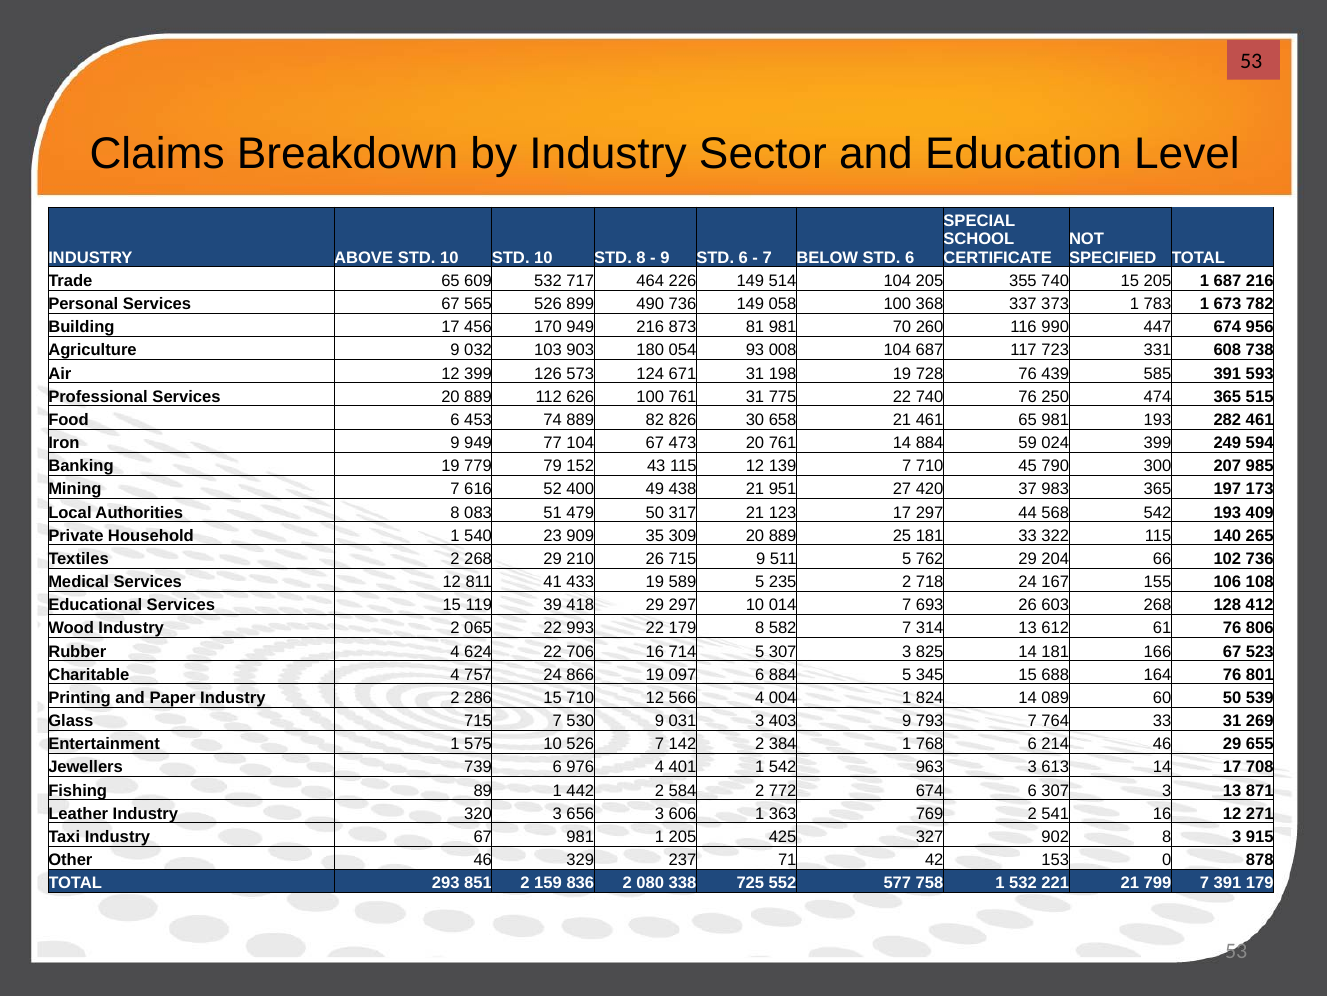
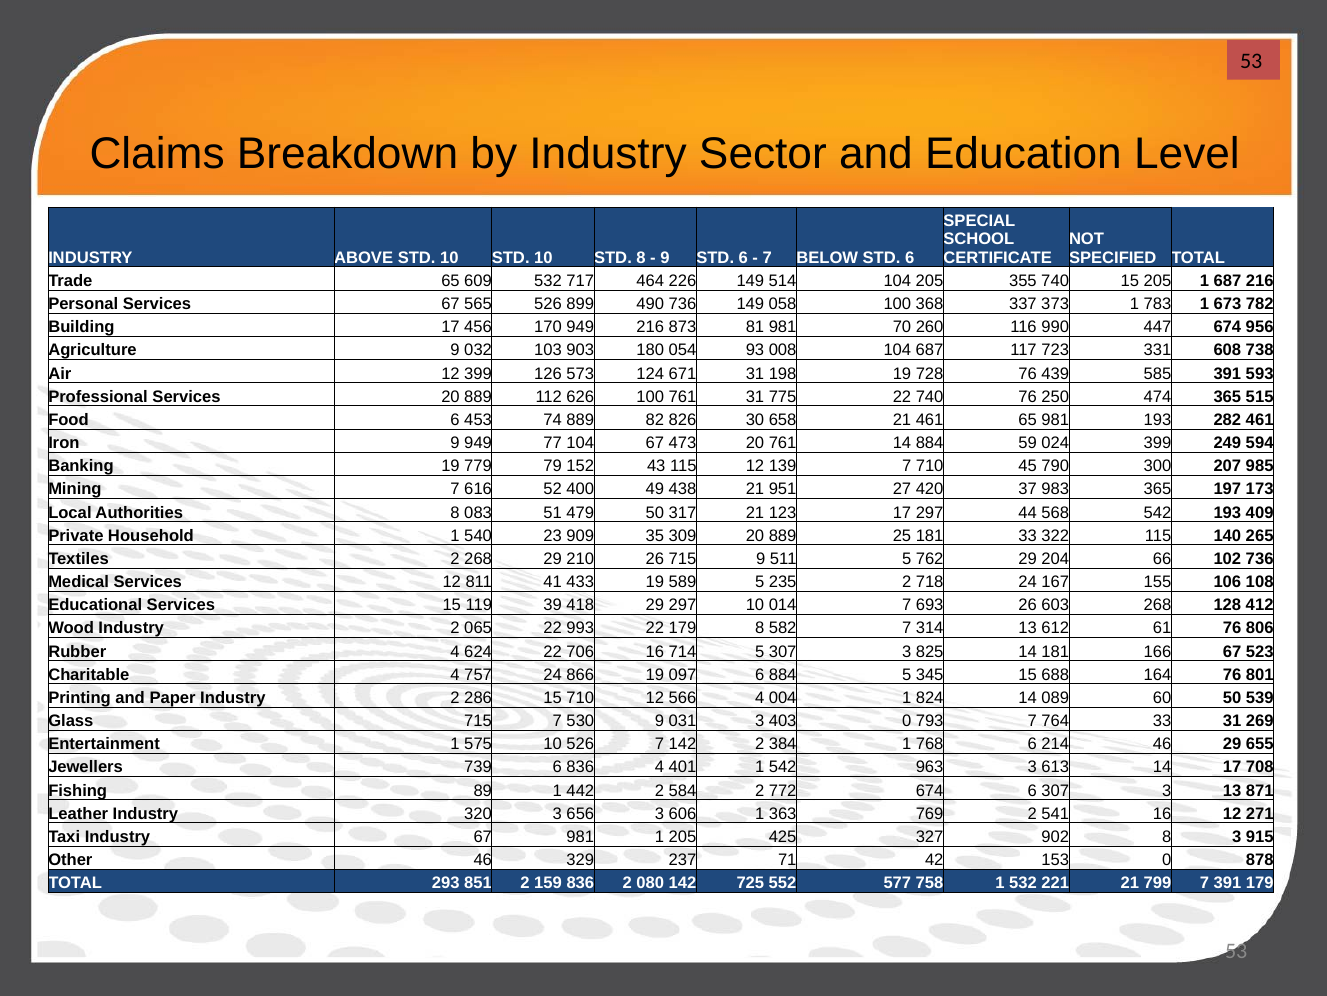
403 9: 9 -> 0
6 976: 976 -> 836
080 338: 338 -> 142
